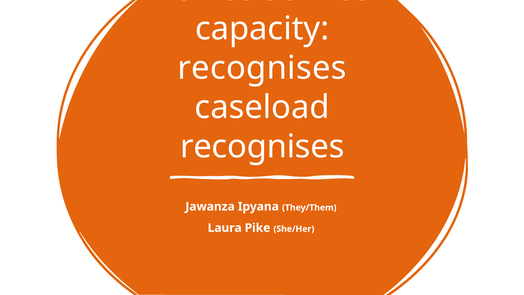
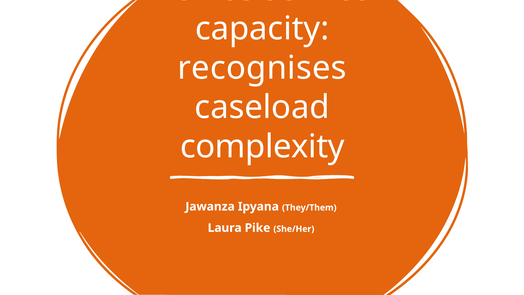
recognises at (262, 147): recognises -> complexity
